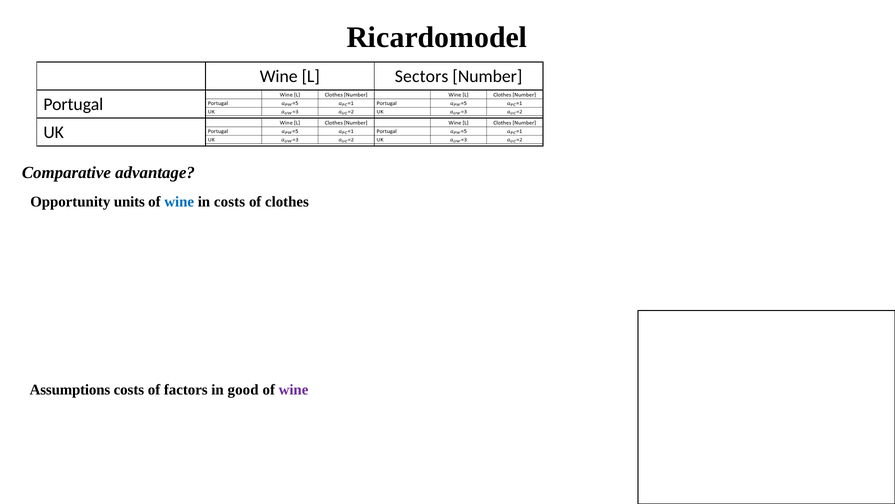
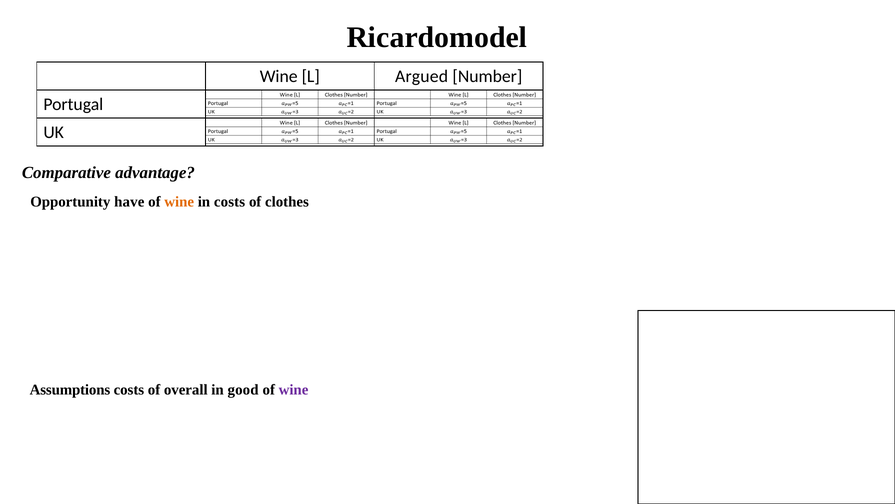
Sectors: Sectors -> Argued
units: units -> have
wine at (179, 201) colour: blue -> orange
factors: factors -> overall
